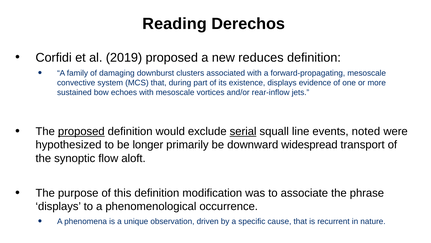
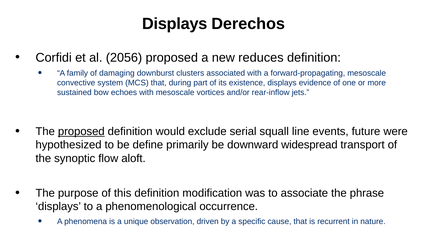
Reading at (175, 24): Reading -> Displays
2019: 2019 -> 2056
serial underline: present -> none
noted: noted -> future
longer: longer -> define
